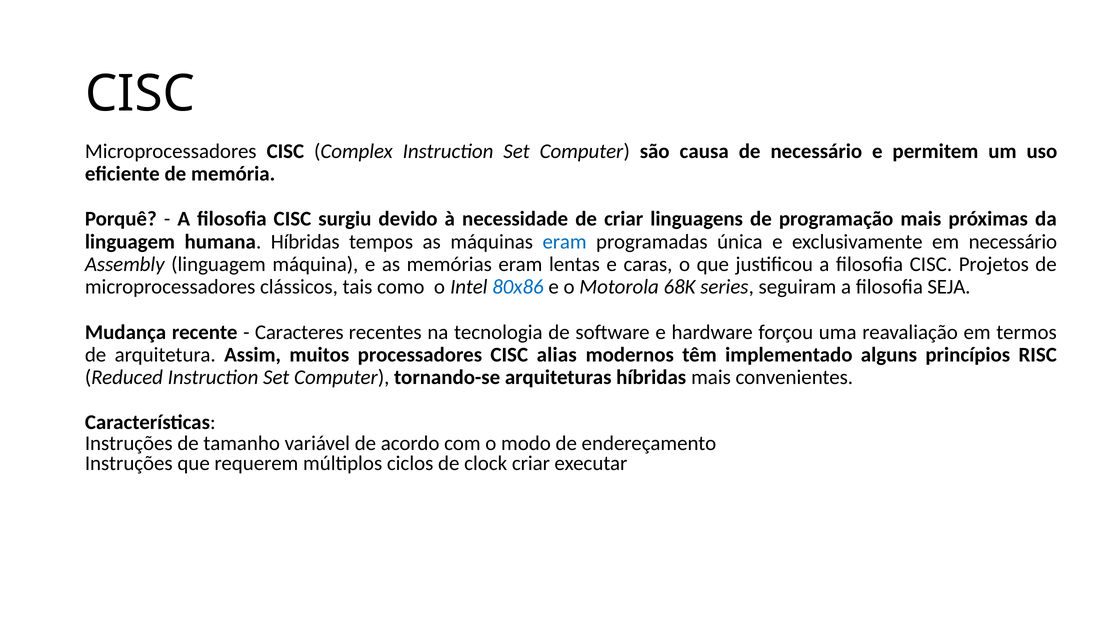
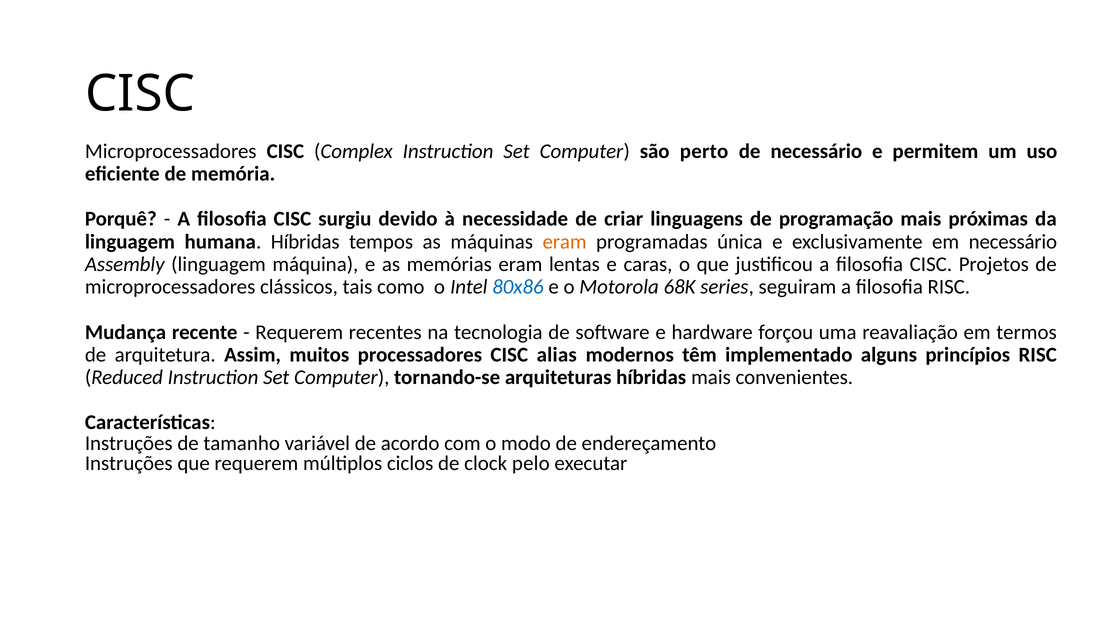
causa: causa -> perto
eram at (565, 242) colour: blue -> orange
filosofia SEJA: SEJA -> RISC
Caracteres at (299, 332): Caracteres -> Requerem
clock criar: criar -> pelo
